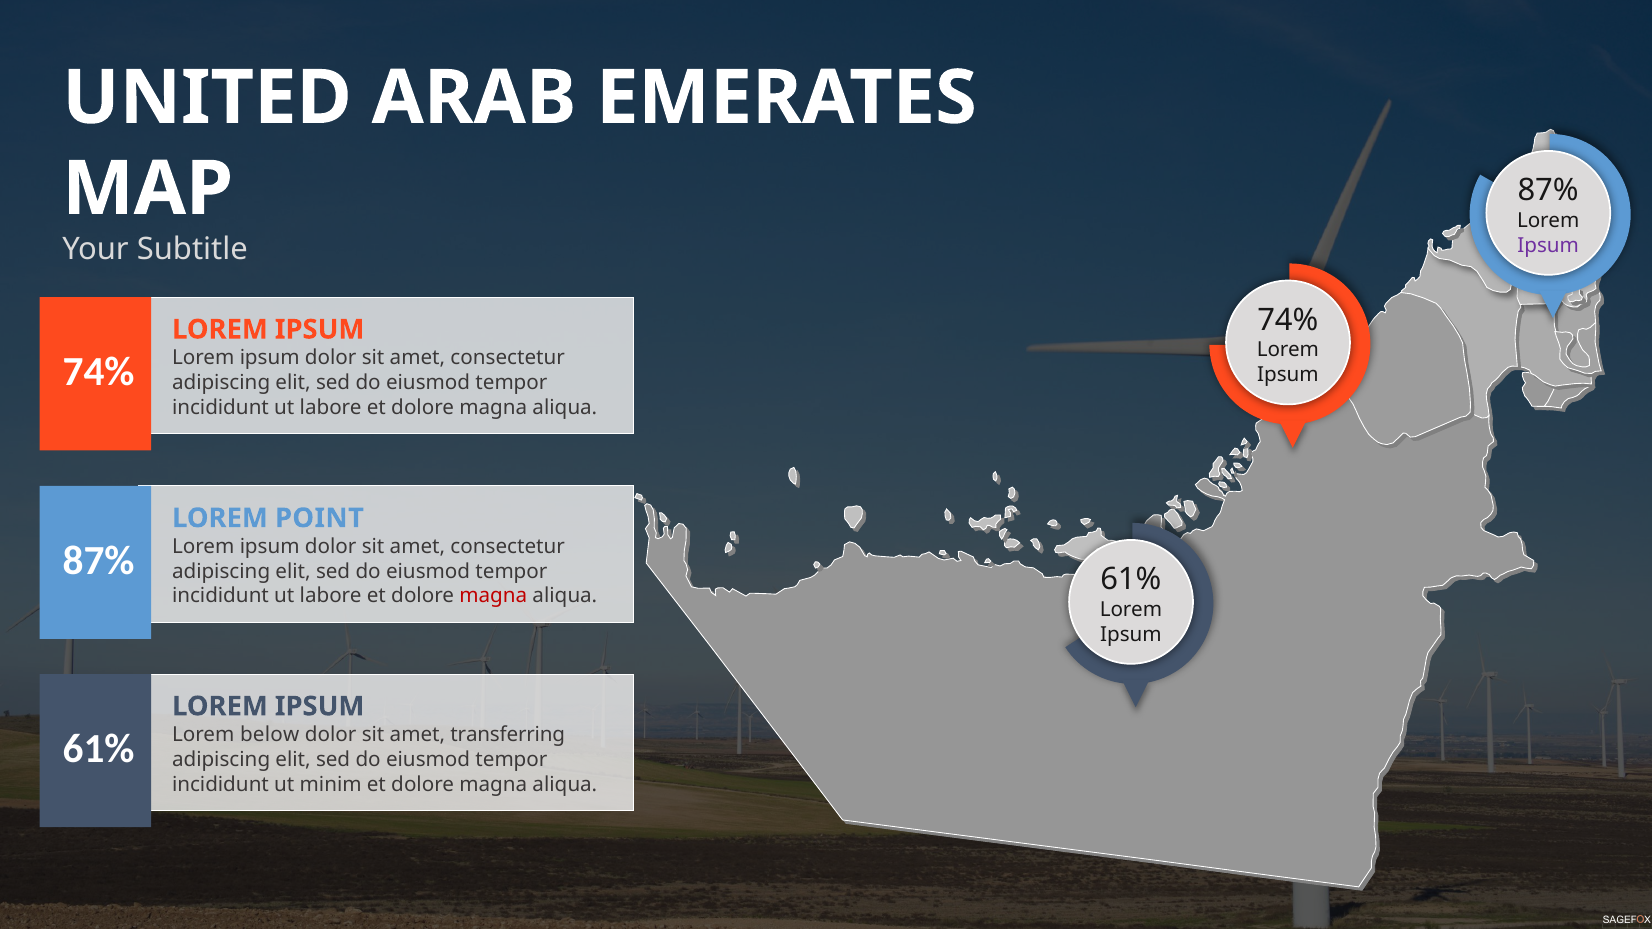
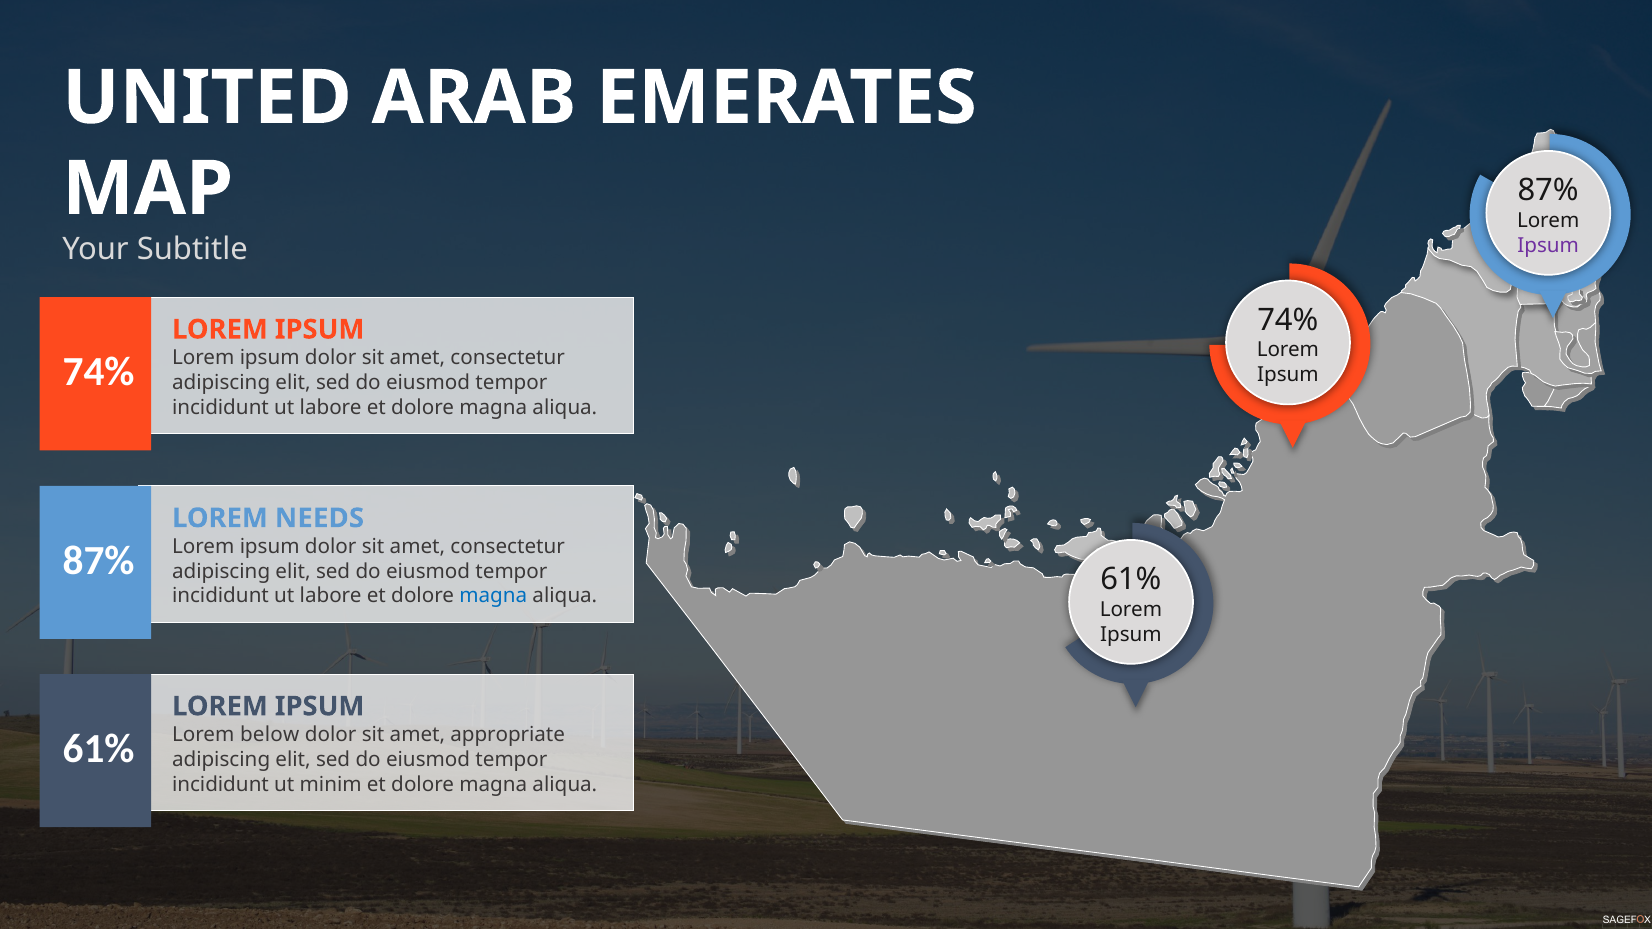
POINT: POINT -> NEEDS
magna at (493, 596) colour: red -> blue
transferring: transferring -> appropriate
